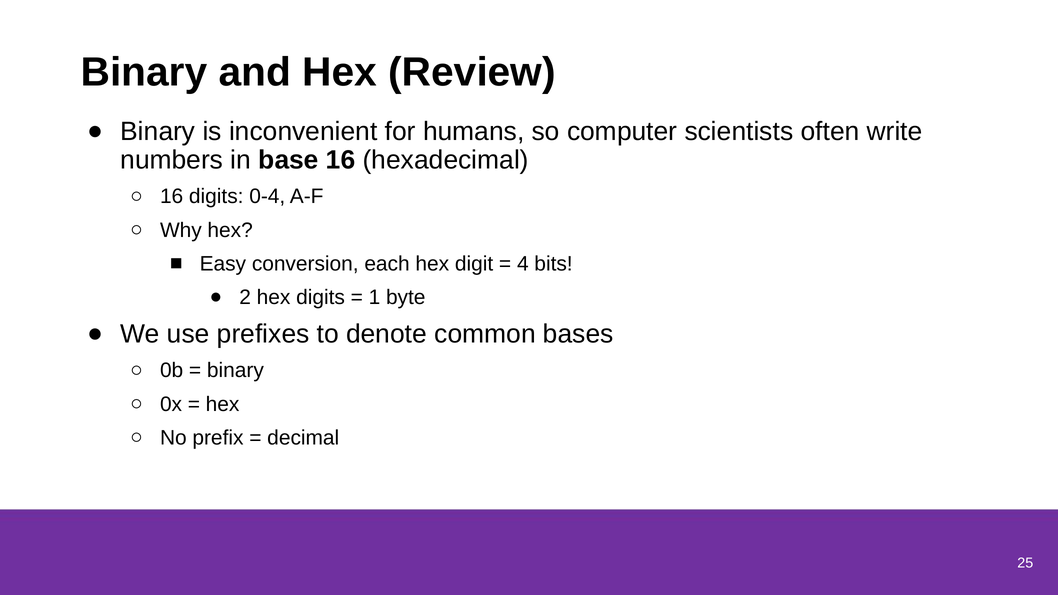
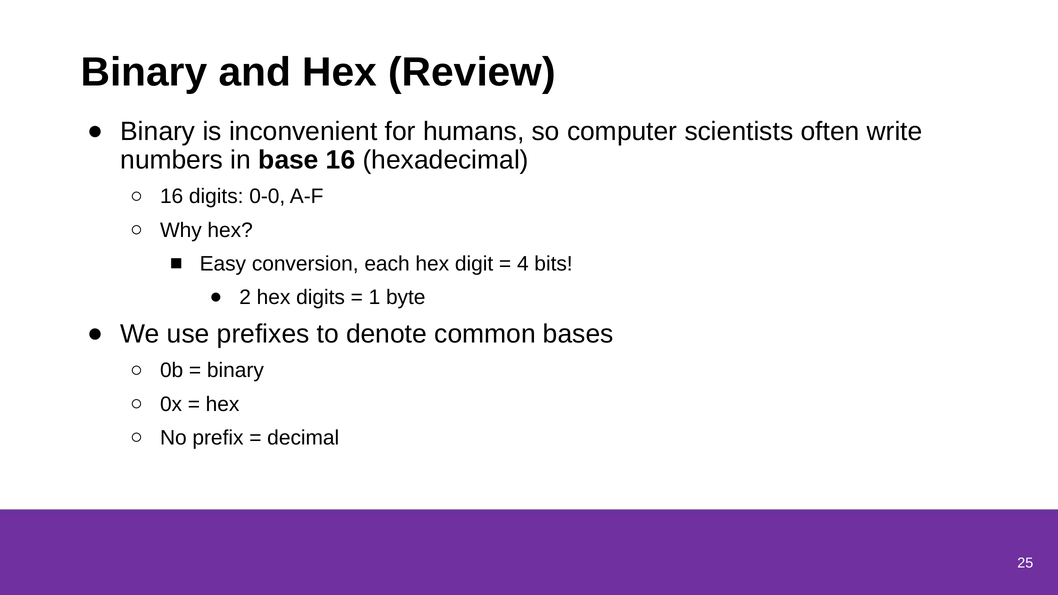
0-4: 0-4 -> 0-0
